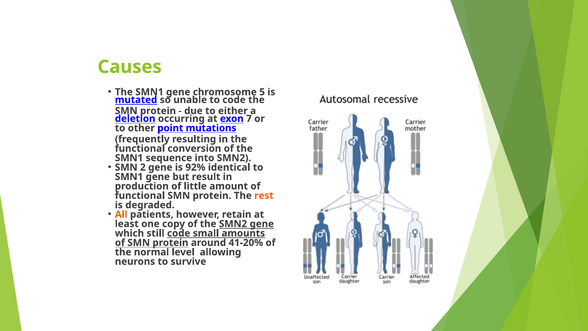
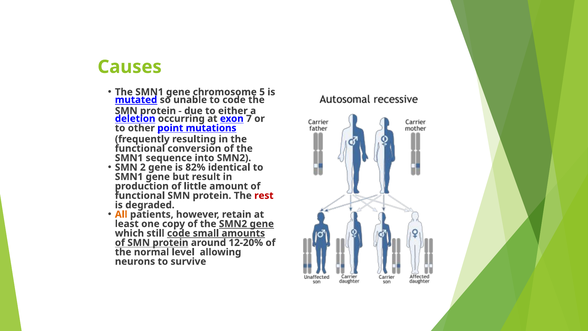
92%: 92% -> 82%
rest colour: orange -> red
41-20%: 41-20% -> 12-20%
